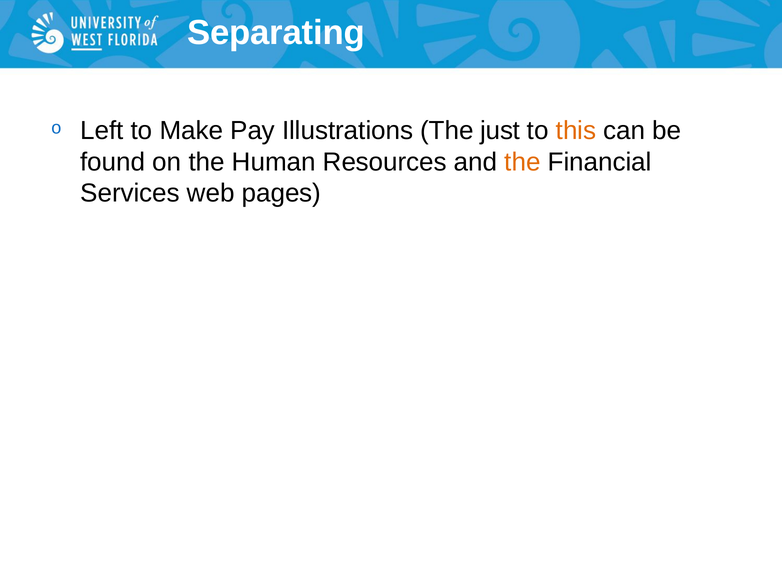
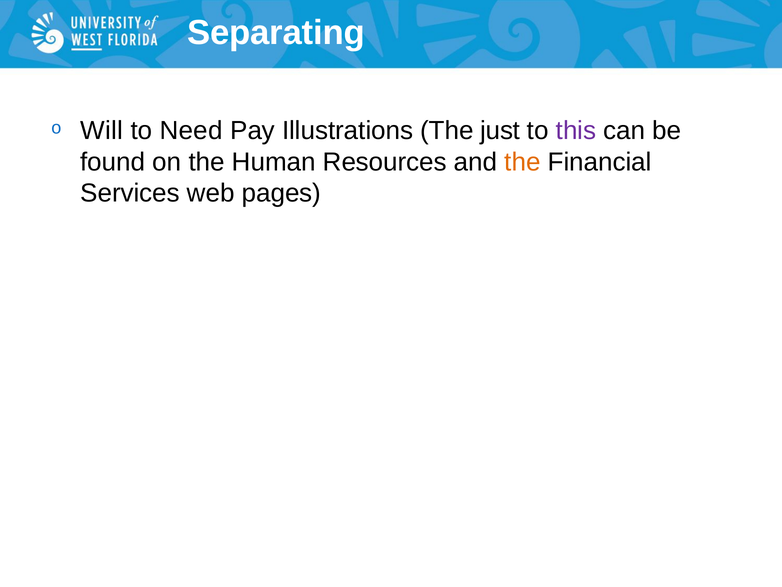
Left: Left -> Will
Make: Make -> Need
this colour: orange -> purple
